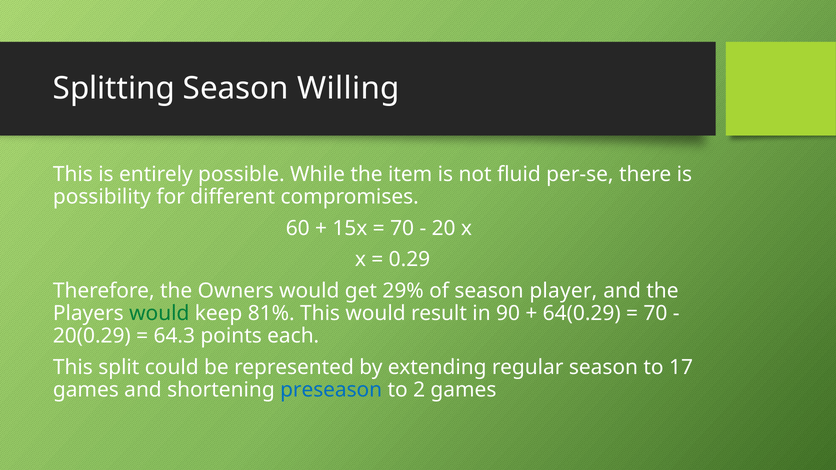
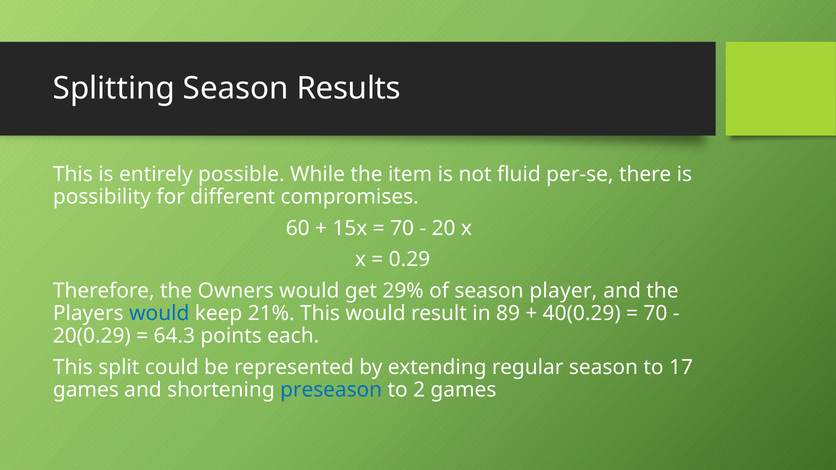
Willing: Willing -> Results
would at (159, 313) colour: green -> blue
81%: 81% -> 21%
90: 90 -> 89
64(0.29: 64(0.29 -> 40(0.29
